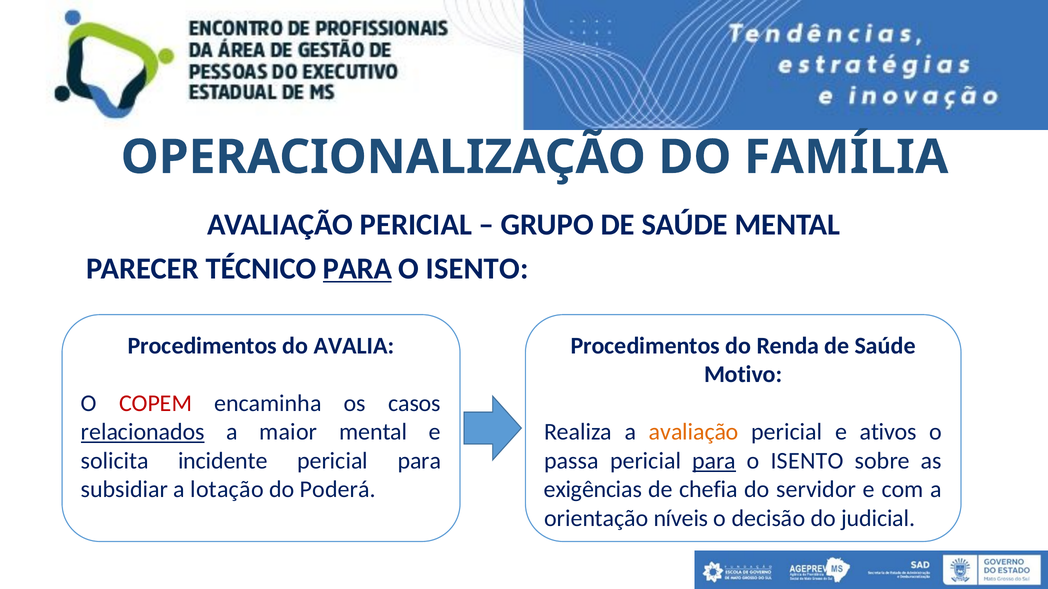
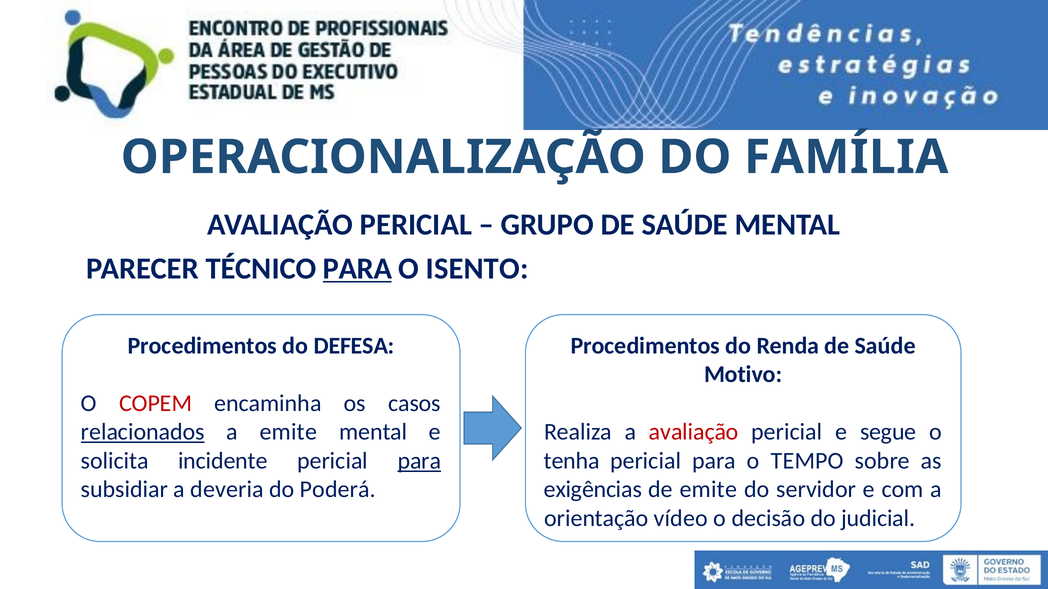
AVALIA: AVALIA -> DEFESA
a maior: maior -> emite
avaliação at (694, 432) colour: orange -> red
ativos: ativos -> segue
para at (419, 461) underline: none -> present
passa: passa -> tenha
para at (714, 461) underline: present -> none
ISENTO at (807, 461): ISENTO -> TEMPO
lotação: lotação -> deveria
de chefia: chefia -> emite
níveis: níveis -> vídeo
